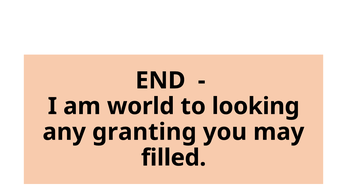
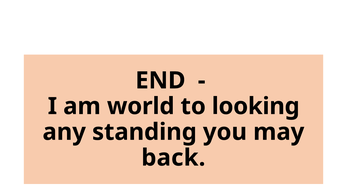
granting: granting -> standing
filled: filled -> back
